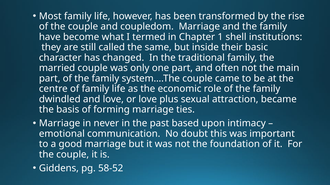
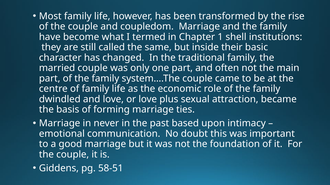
58-52: 58-52 -> 58-51
